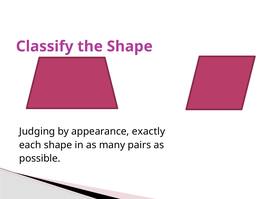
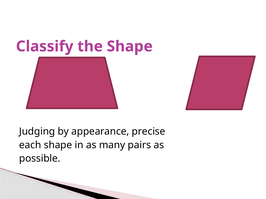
exactly: exactly -> precise
